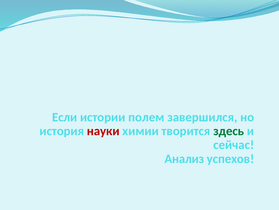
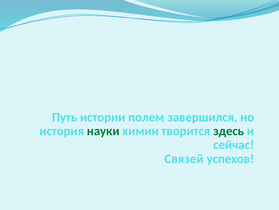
Если: Если -> Путь
науки colour: red -> green
Анализ: Анализ -> Связей
